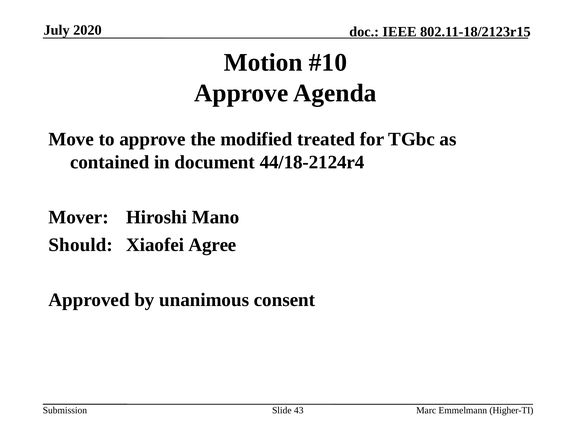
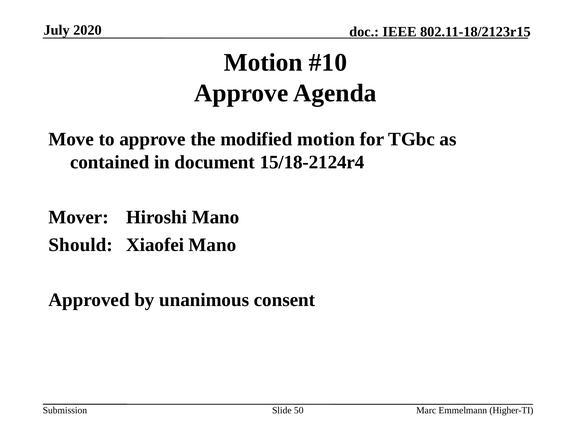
modified treated: treated -> motion
44/18-2124r4: 44/18-2124r4 -> 15/18-2124r4
Xiaofei Agree: Agree -> Mano
43: 43 -> 50
